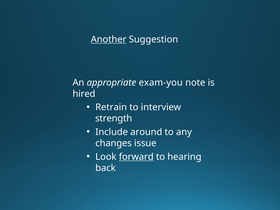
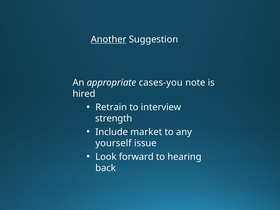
exam-you: exam-you -> cases-you
around: around -> market
changes: changes -> yourself
forward underline: present -> none
